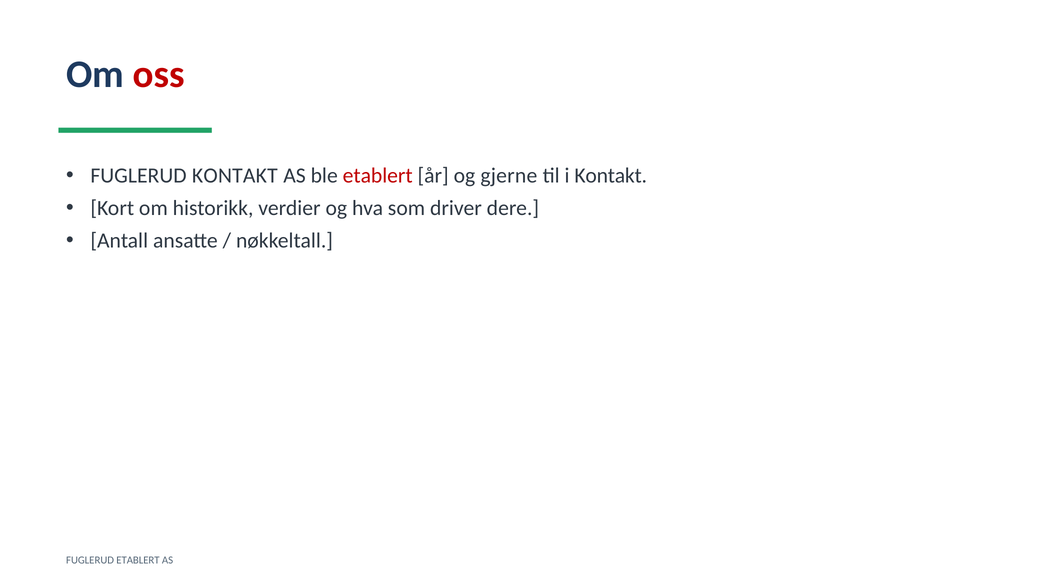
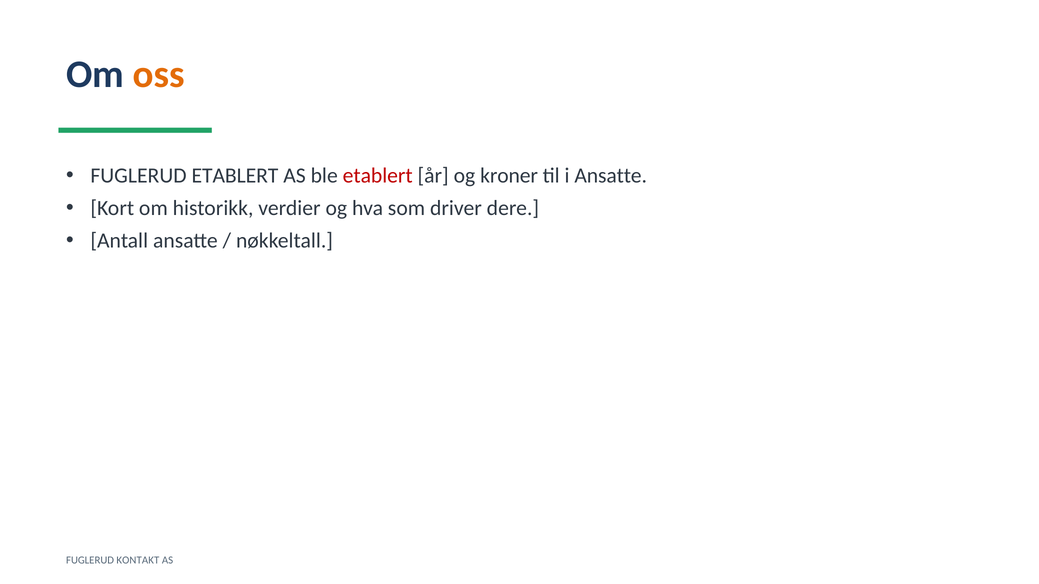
oss colour: red -> orange
FUGLERUD KONTAKT: KONTAKT -> ETABLERT
gjerne: gjerne -> kroner
i Kontakt: Kontakt -> Ansatte
FUGLERUD ETABLERT: ETABLERT -> KONTAKT
